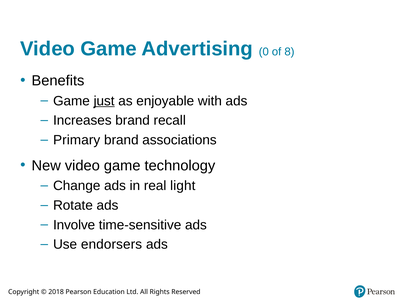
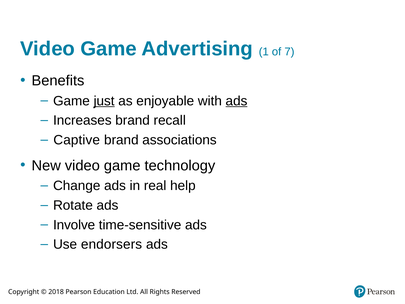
0: 0 -> 1
8: 8 -> 7
ads at (236, 101) underline: none -> present
Primary: Primary -> Captive
light: light -> help
